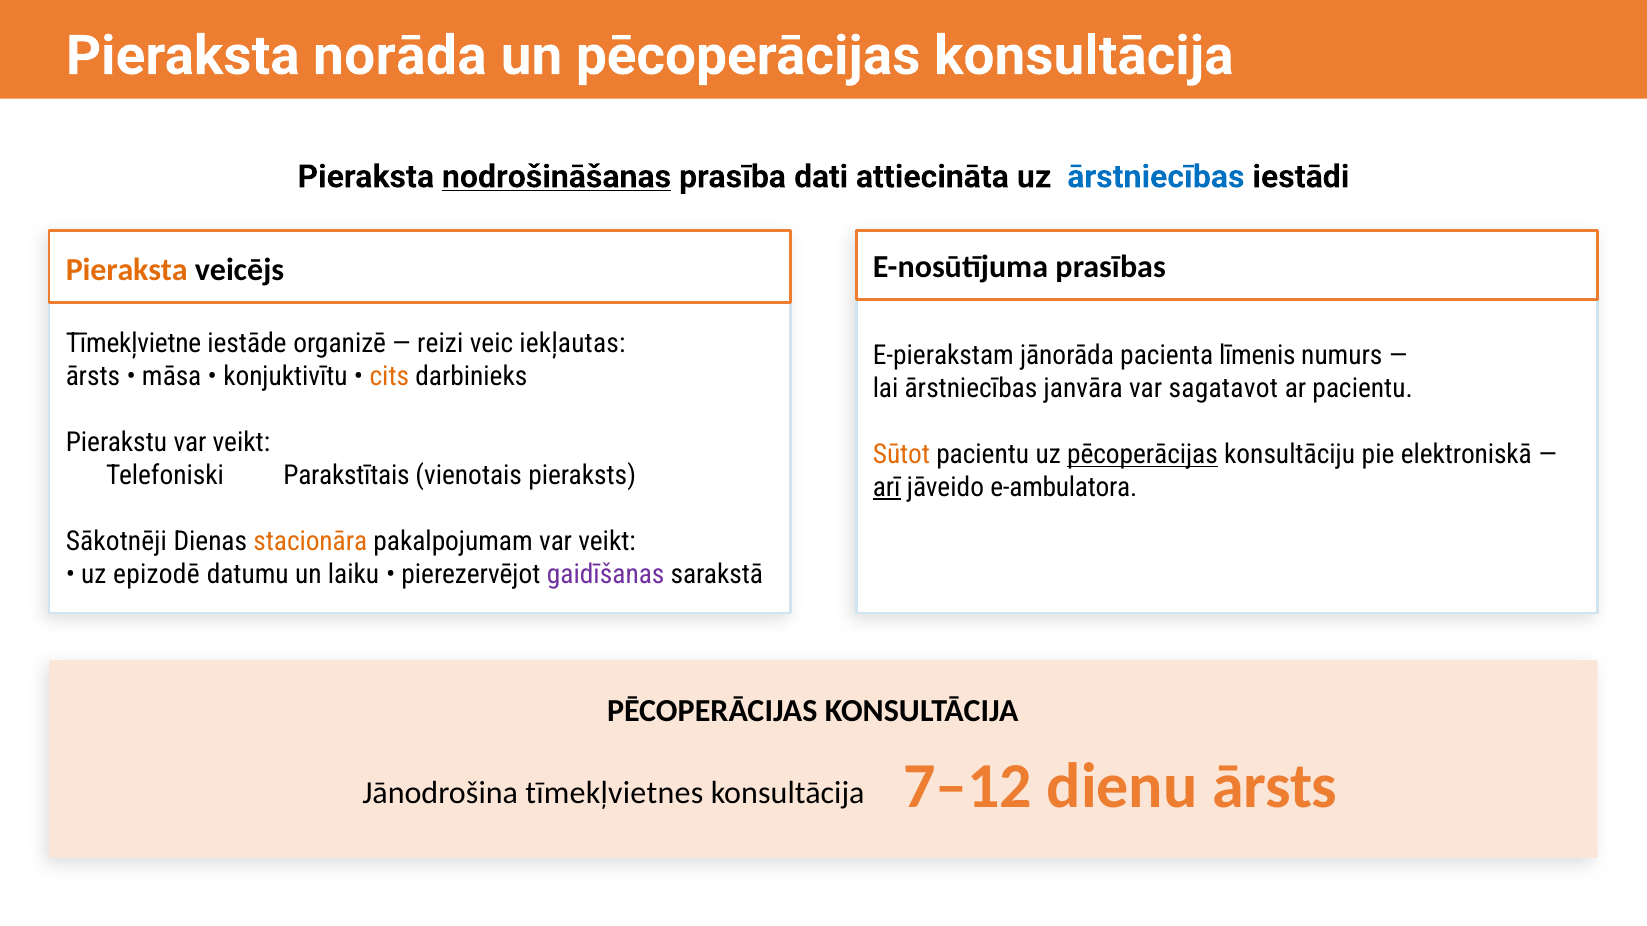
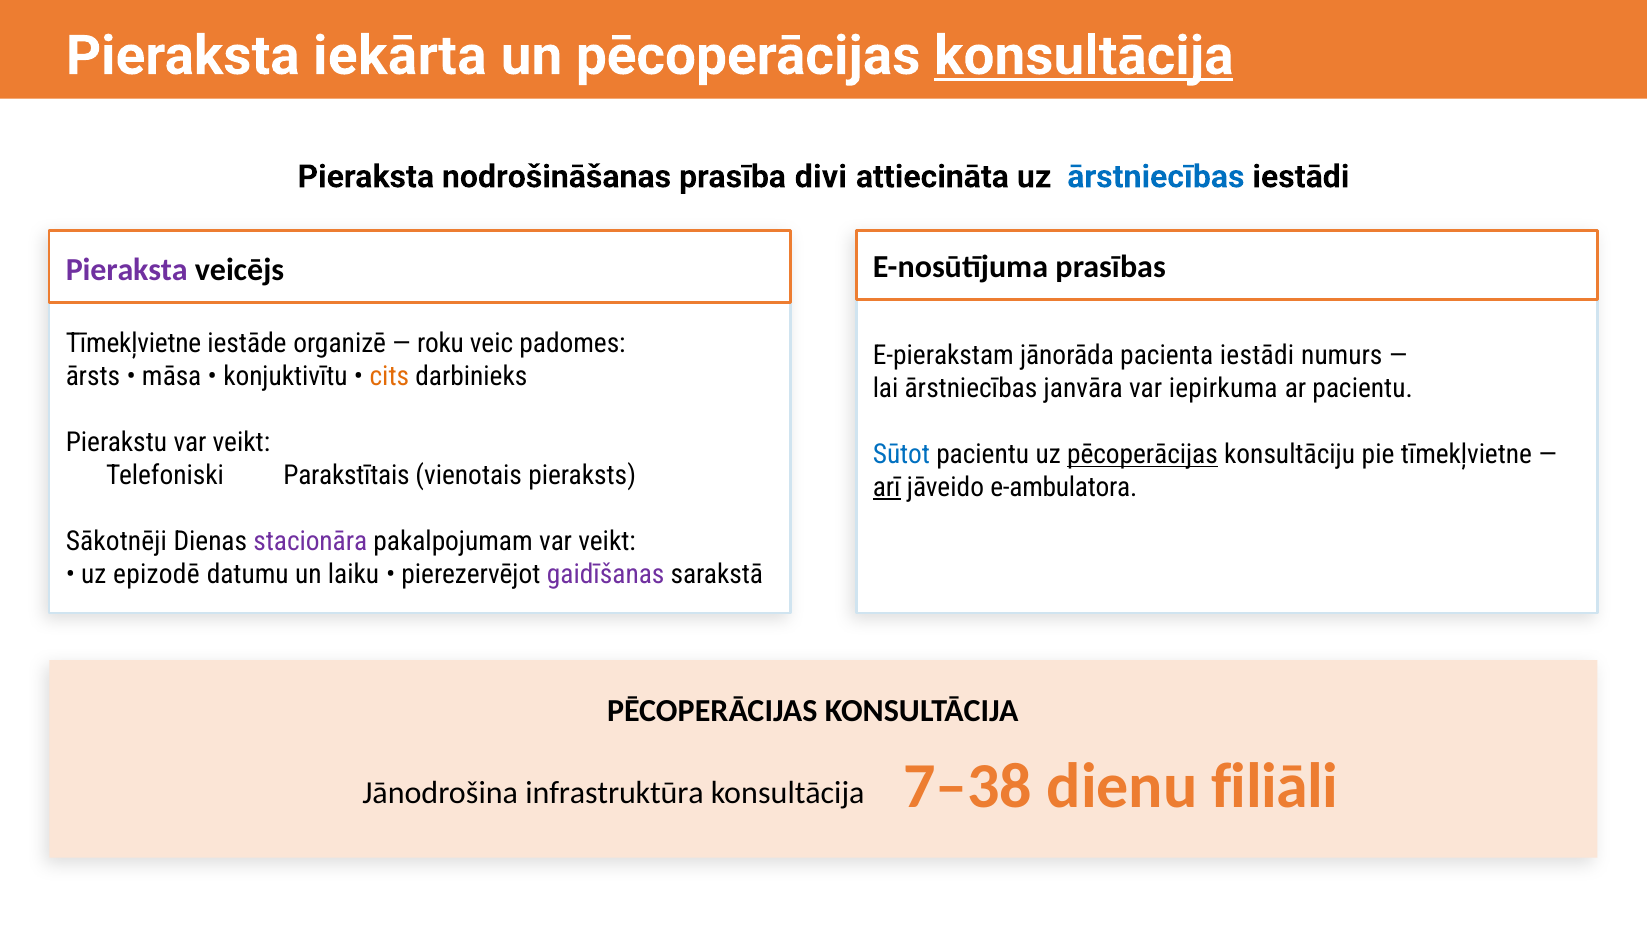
norāda: norāda -> iekārta
konsultācija at (1084, 56) underline: none -> present
nodrošināšanas underline: present -> none
dati: dati -> divi
Pieraksta at (127, 270) colour: orange -> purple
reizi: reizi -> roku
iekļautas: iekļautas -> padomes
pacienta līmenis: līmenis -> iestādi
sagatavot: sagatavot -> iepirkuma
Sūtot colour: orange -> blue
pie elektroniskā: elektroniskā -> tīmekļvietne
stacionāra colour: orange -> purple
7–12: 7–12 -> 7–38
dienu ārsts: ārsts -> filiāli
tīmekļvietnes: tīmekļvietnes -> infrastruktūra
